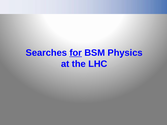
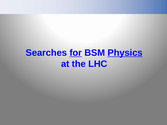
Physics underline: none -> present
